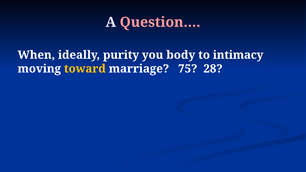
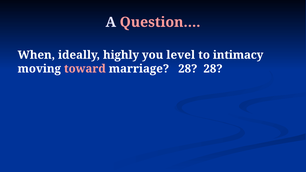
purity: purity -> highly
body: body -> level
toward colour: yellow -> pink
marriage 75: 75 -> 28
